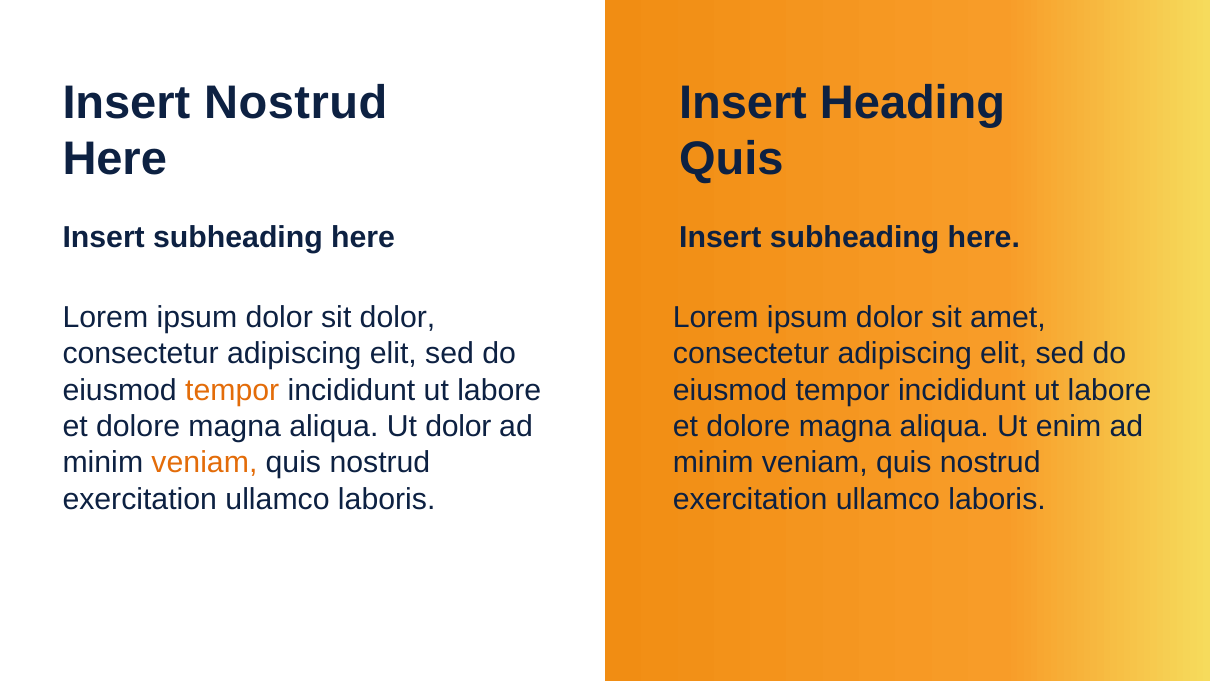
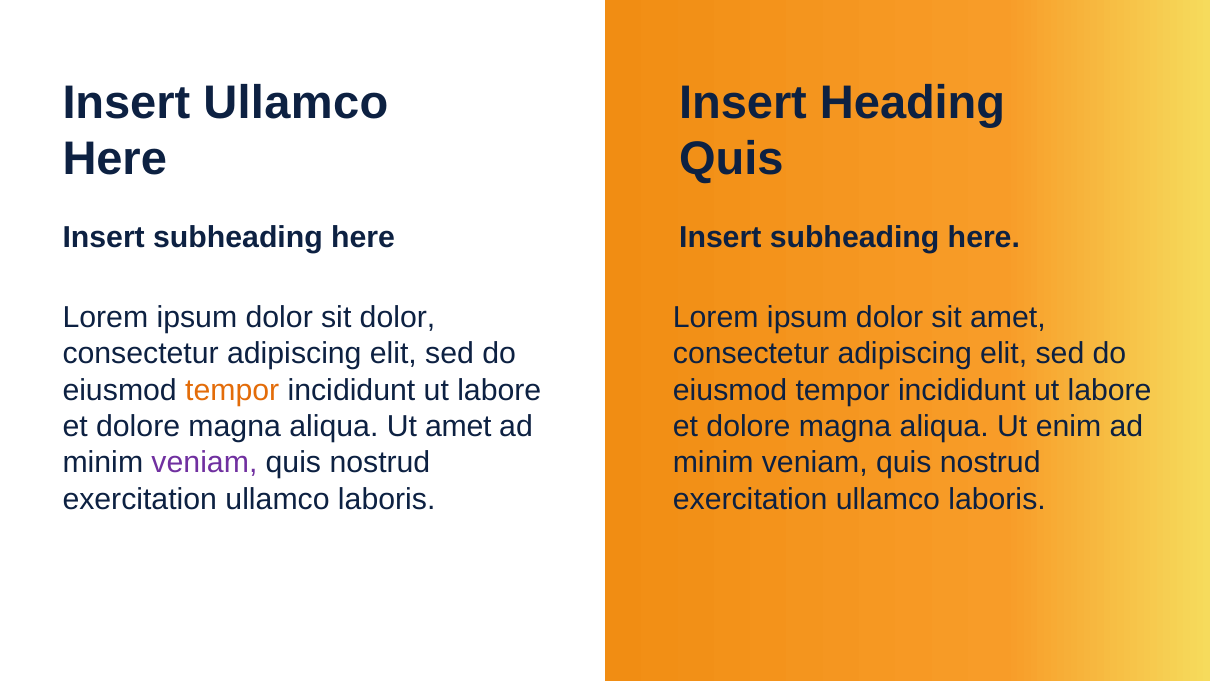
Insert Nostrud: Nostrud -> Ullamco
Ut dolor: dolor -> amet
veniam at (204, 463) colour: orange -> purple
